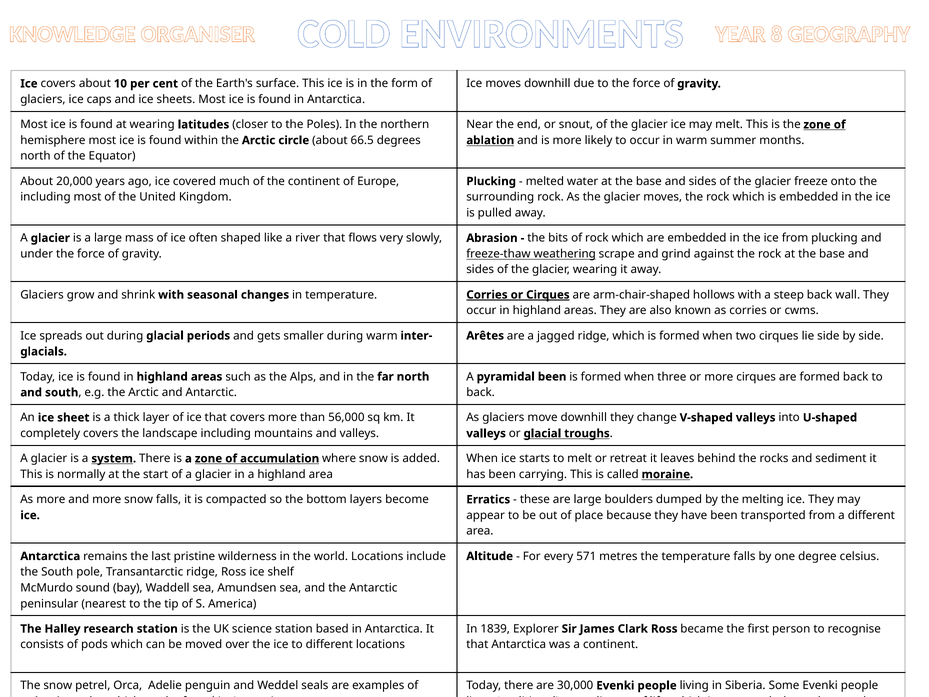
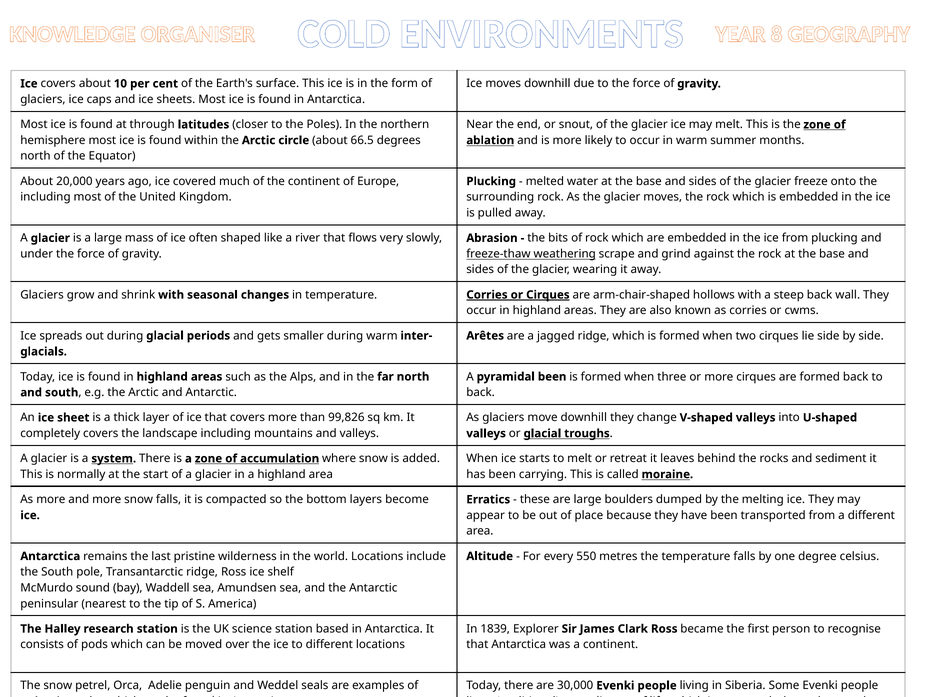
at wearing: wearing -> through
56,000: 56,000 -> 99,826
571: 571 -> 550
